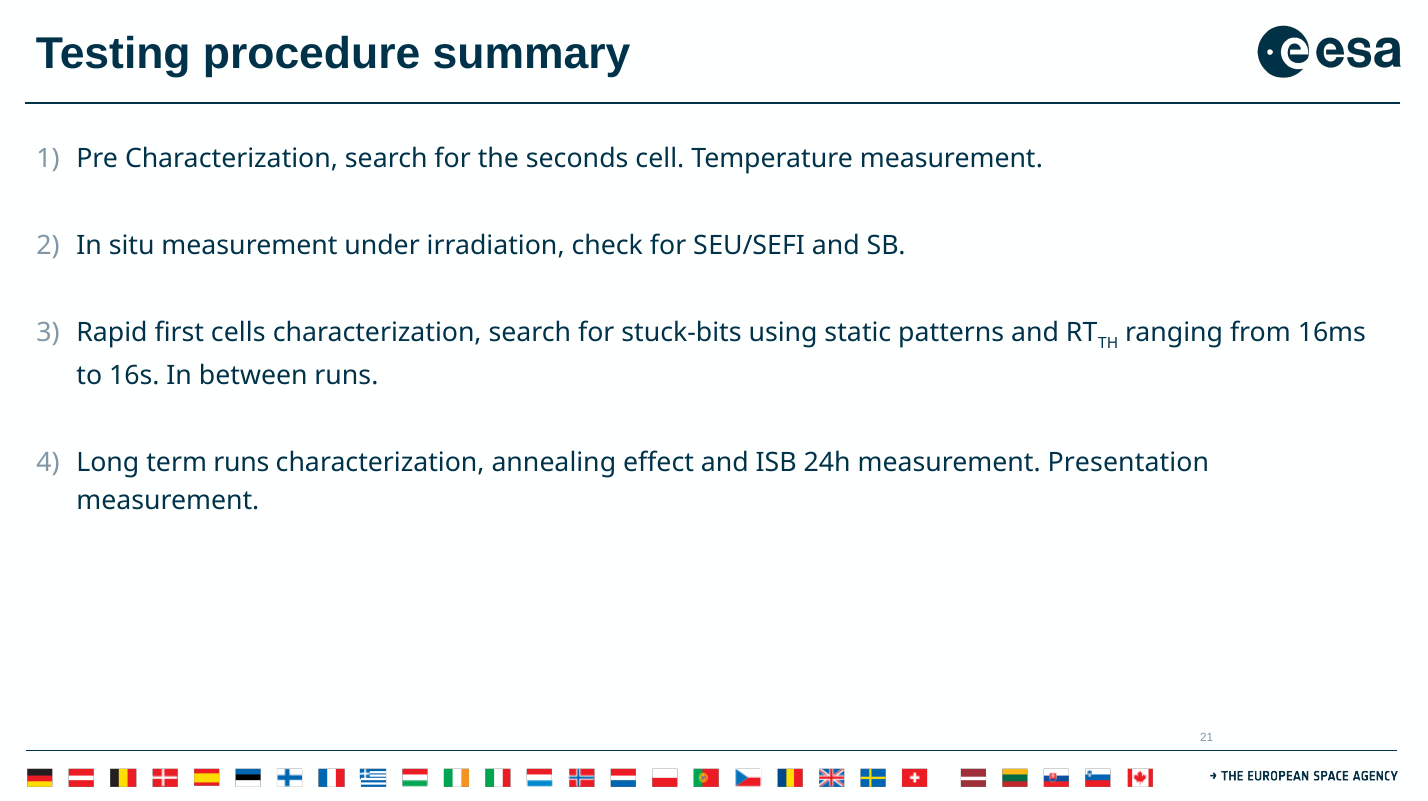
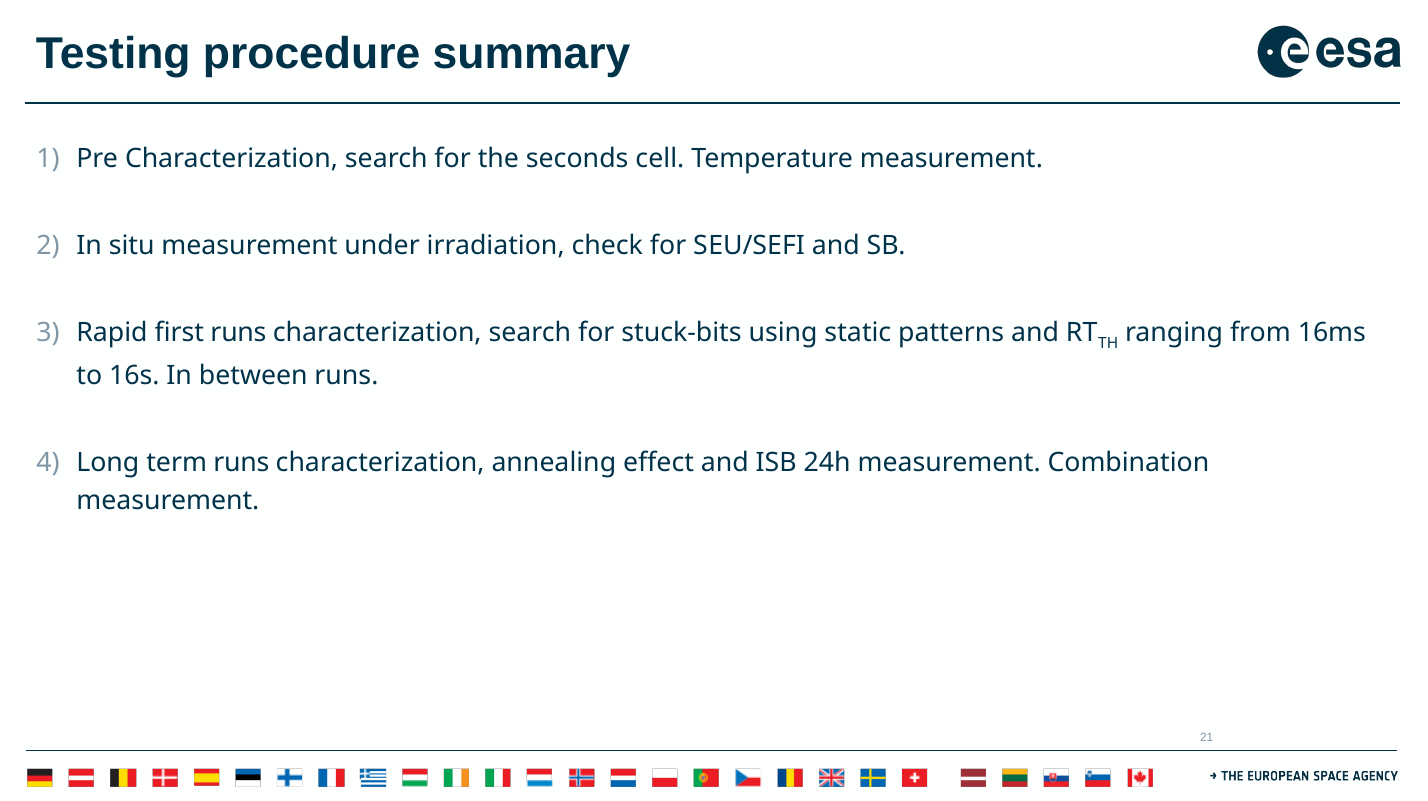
first cells: cells -> runs
Presentation: Presentation -> Combination
